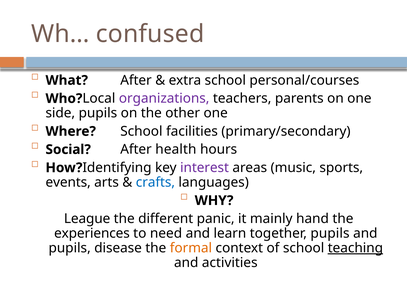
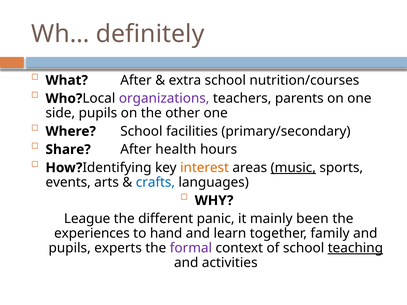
confused: confused -> definitely
personal/courses: personal/courses -> nutrition/courses
Social: Social -> Share
interest colour: purple -> orange
music underline: none -> present
hand: hand -> been
need: need -> hand
together pupils: pupils -> family
disease: disease -> experts
formal colour: orange -> purple
